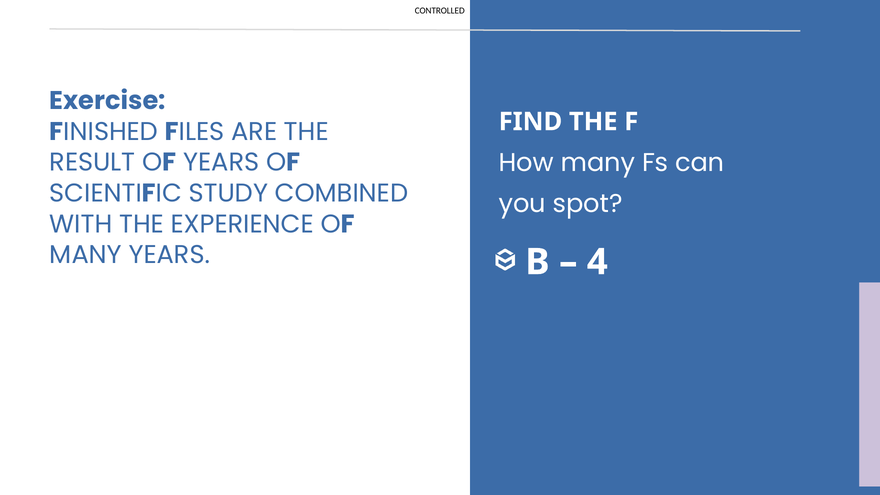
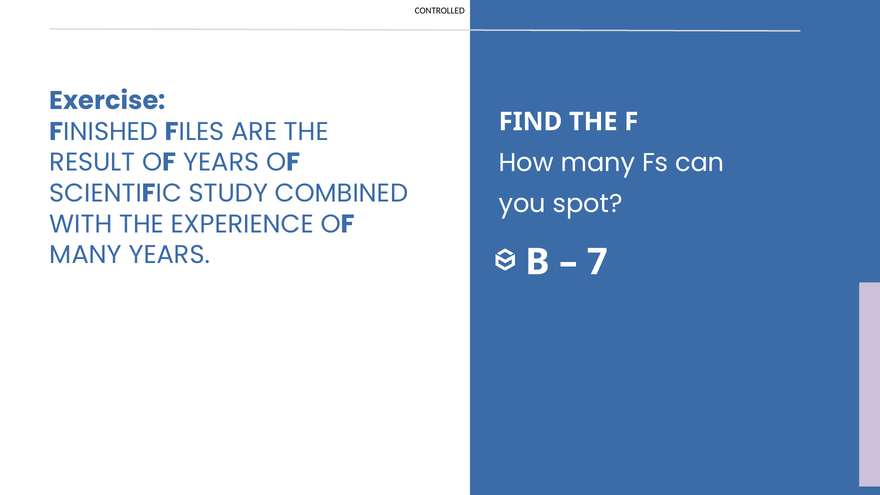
4: 4 -> 7
